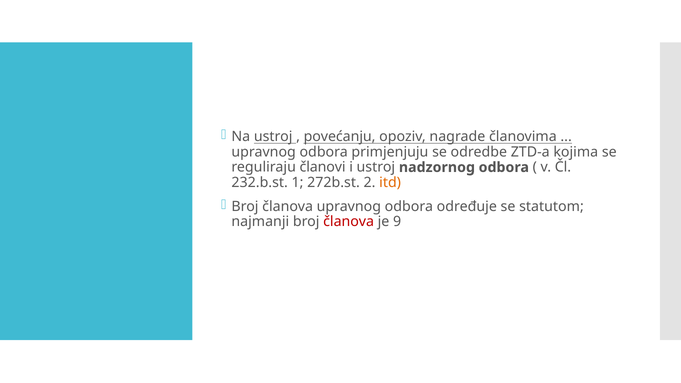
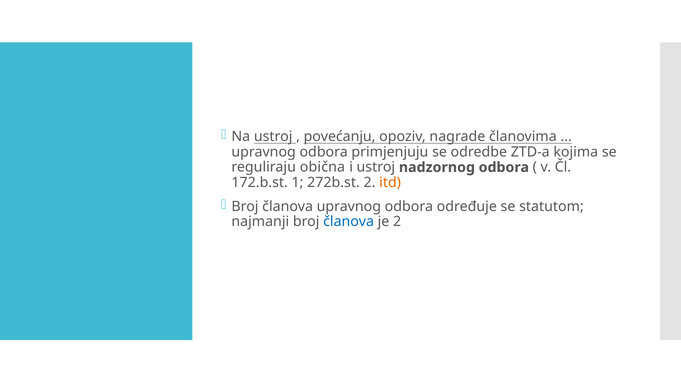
članovi: članovi -> obična
232.b.st: 232.b.st -> 172.b.st
članova at (349, 222) colour: red -> blue
je 9: 9 -> 2
